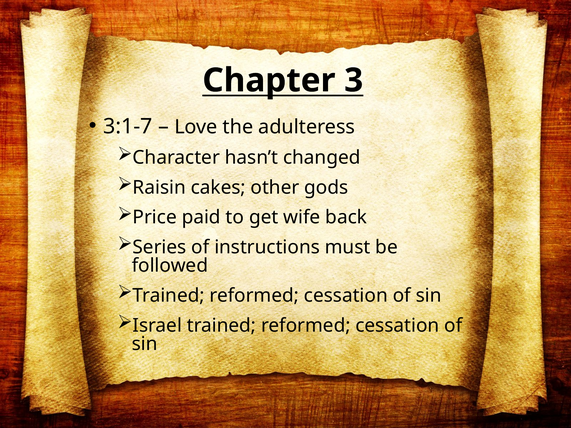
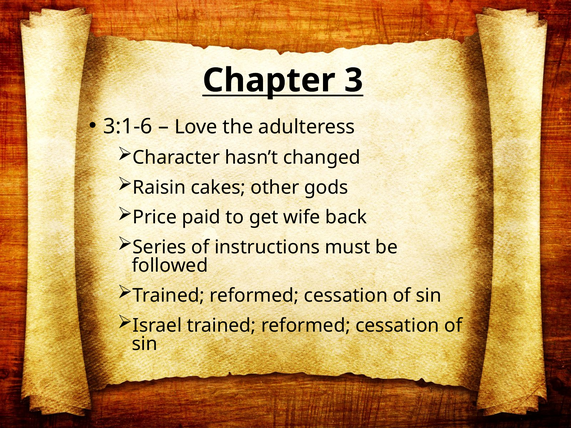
3:1-7: 3:1-7 -> 3:1-6
